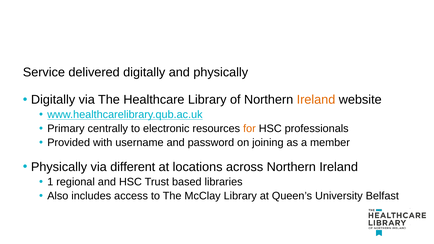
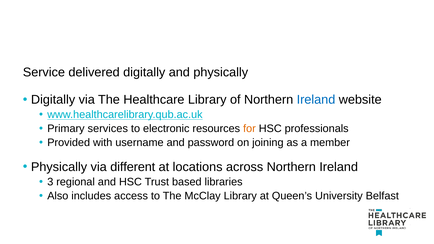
Ireland at (316, 100) colour: orange -> blue
centrally: centrally -> services
1: 1 -> 3
